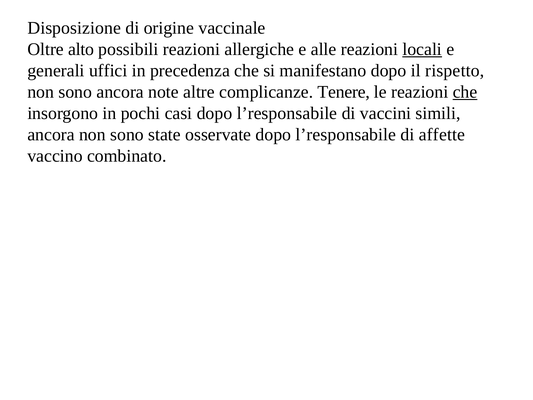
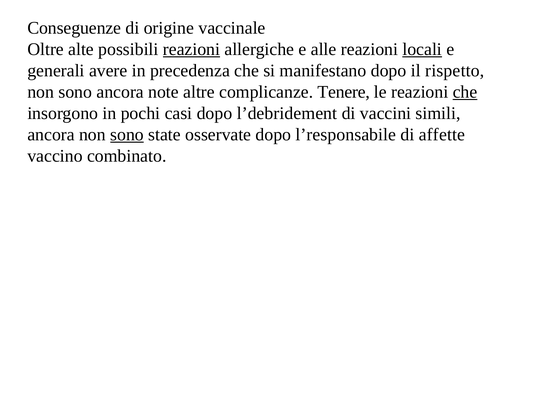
Disposizione: Disposizione -> Conseguenze
alto: alto -> alte
reazioni at (191, 49) underline: none -> present
uffici: uffici -> avere
casi dopo l’responsabile: l’responsabile -> l’debridement
sono at (127, 134) underline: none -> present
